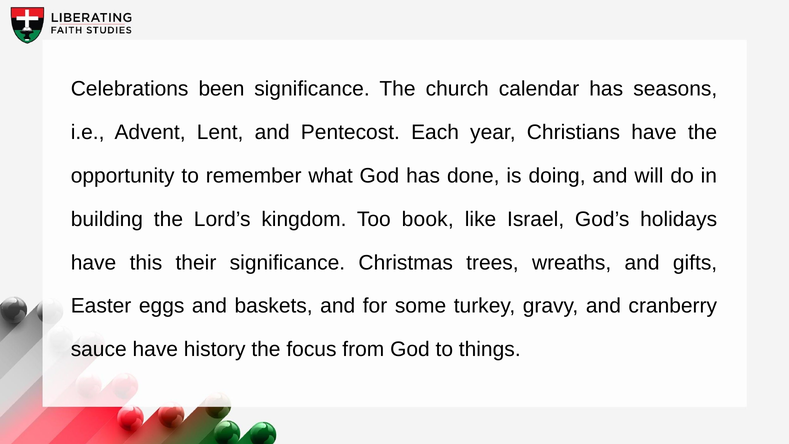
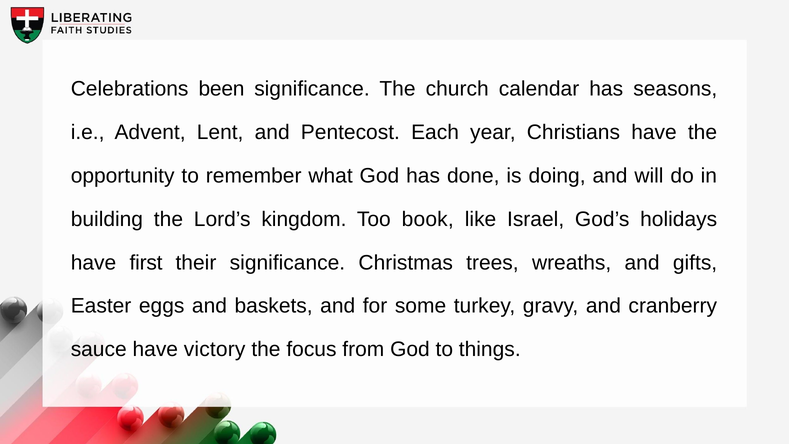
this: this -> first
history: history -> victory
